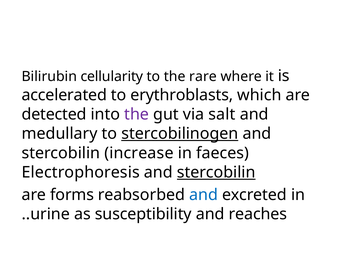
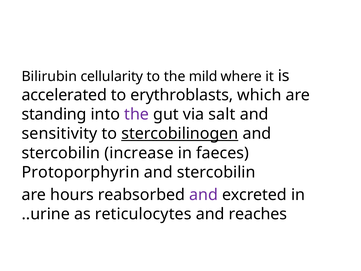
rare: rare -> mild
detected: detected -> standing
medullary: medullary -> sensitivity
Electrophoresis: Electrophoresis -> Protoporphyrin
stercobilin at (216, 172) underline: present -> none
forms: forms -> hours
and at (204, 195) colour: blue -> purple
susceptibility: susceptibility -> reticulocytes
